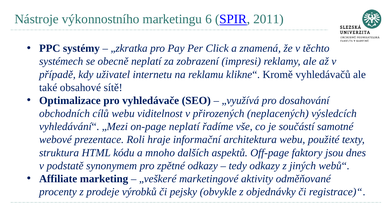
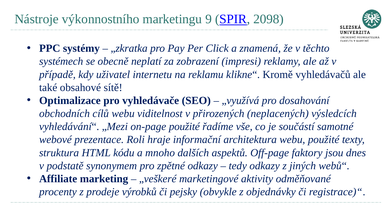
6: 6 -> 9
2011: 2011 -> 2098
on-page neplatí: neplatí -> použité
